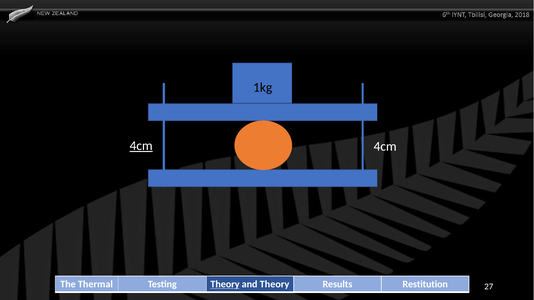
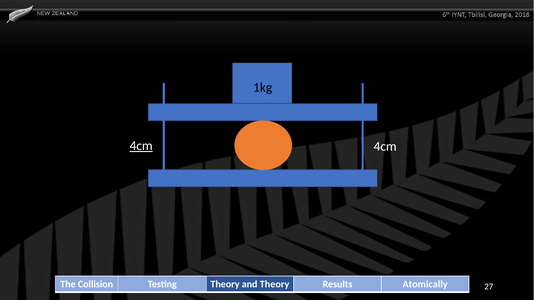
Thermal: Thermal -> Collision
Theory at (225, 285) underline: present -> none
Restitution: Restitution -> Atomically
